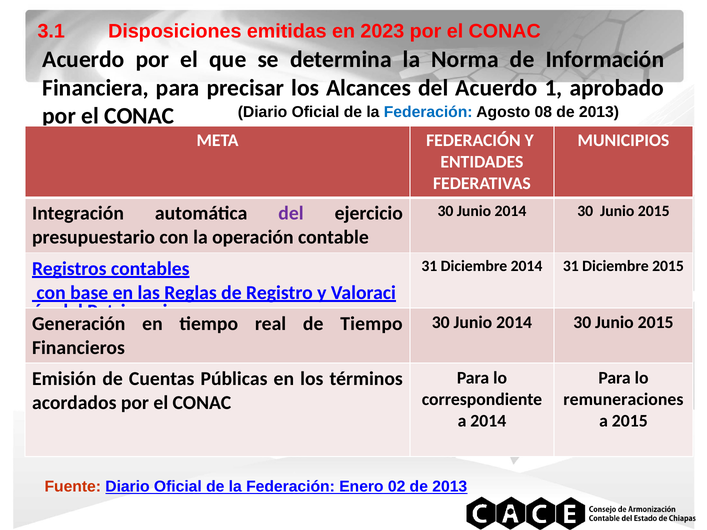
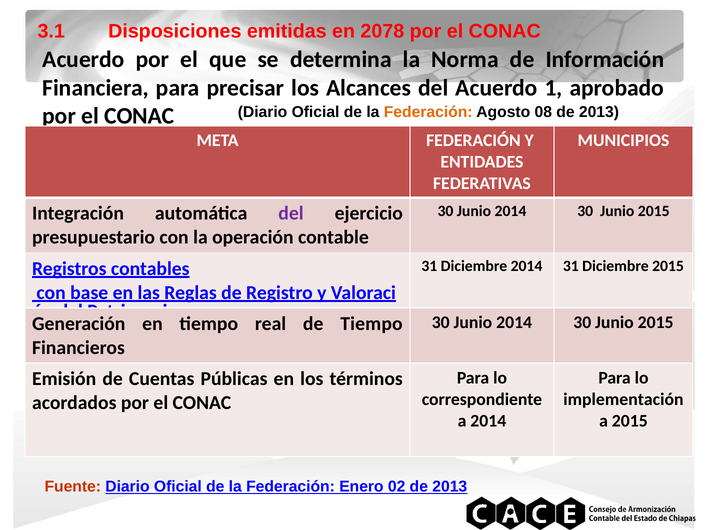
2023: 2023 -> 2078
Federación at (428, 112) colour: blue -> orange
remuneraciones: remuneraciones -> implementación
